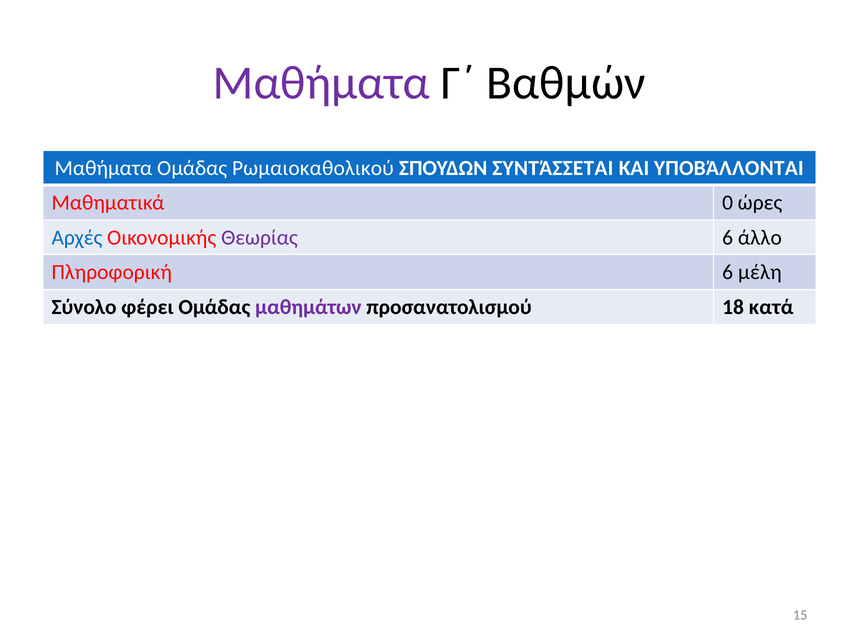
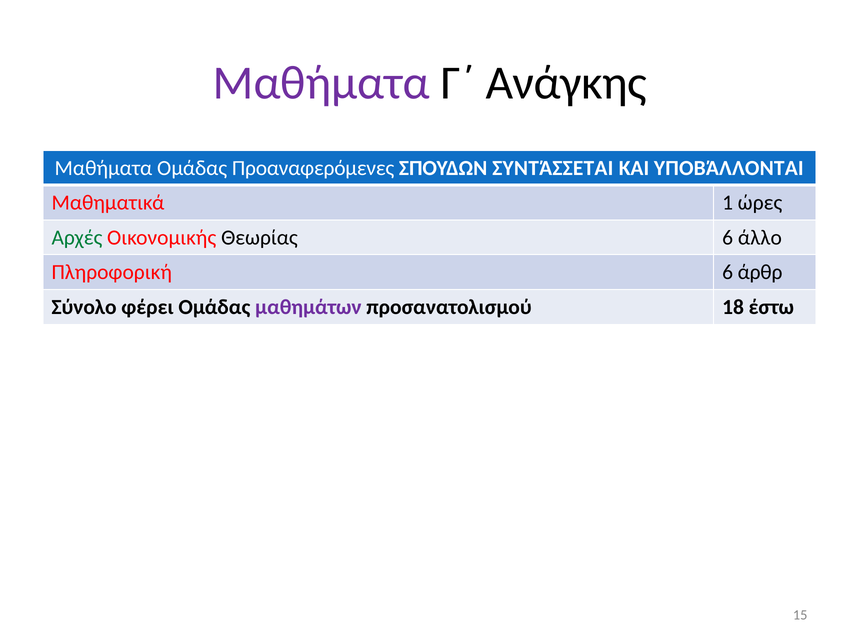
Βαθμών: Βαθμών -> Ανάγκης
Ρωμαιοκαθολικού: Ρωμαιοκαθολικού -> Προαναφερόμενες
0: 0 -> 1
Αρχές colour: blue -> green
Θεωρίας colour: purple -> black
μέλη: μέλη -> άρθρ
κατά: κατά -> έστω
